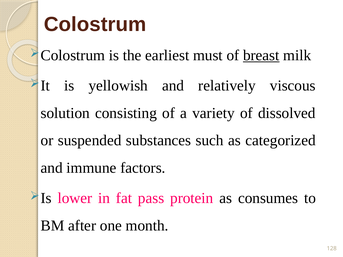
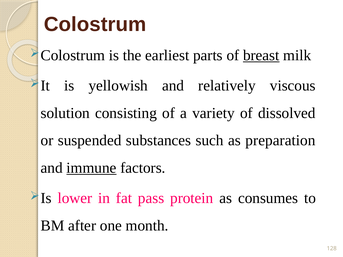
must: must -> parts
categorized: categorized -> preparation
immune underline: none -> present
